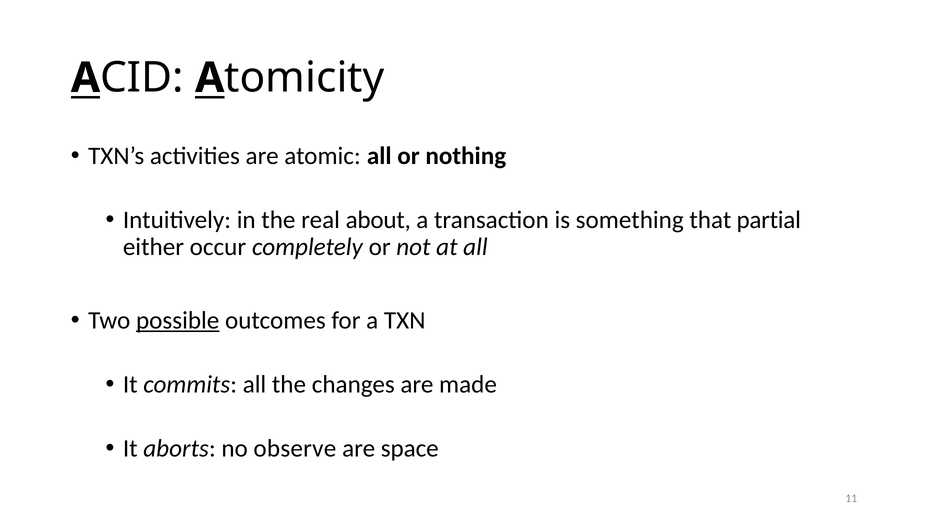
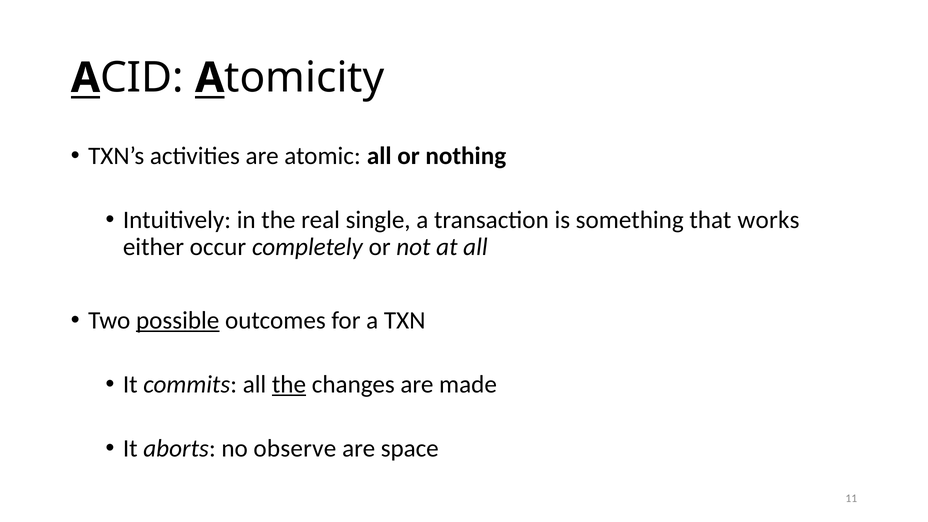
about: about -> single
partial: partial -> works
the at (289, 384) underline: none -> present
